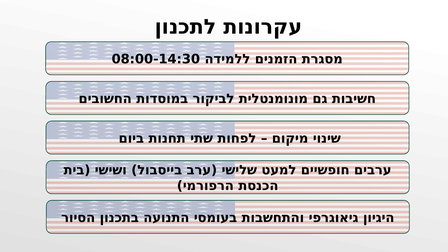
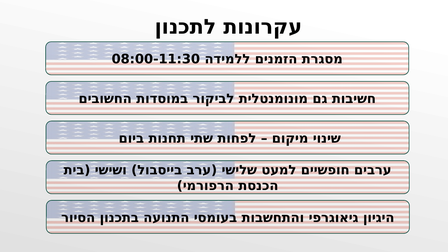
08:00-14:30: 08:00-14:30 -> 08:00-11:30
